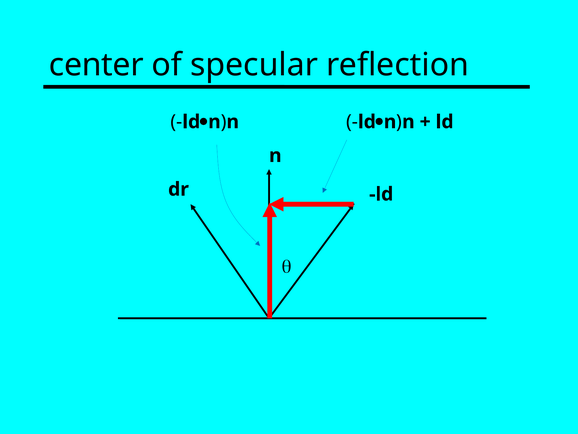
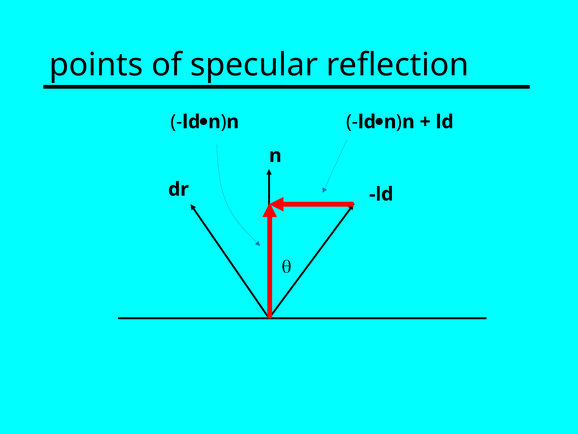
center: center -> points
